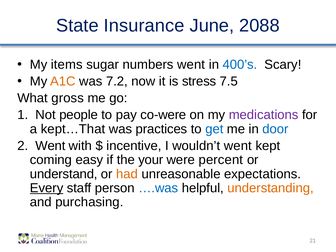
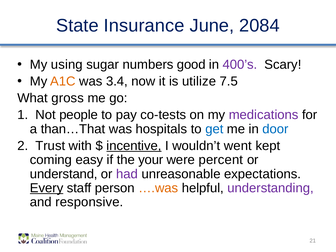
2088: 2088 -> 2084
items: items -> using
numbers went: went -> good
400’s colour: blue -> purple
7.2: 7.2 -> 3.4
stress: stress -> utilize
co-were: co-were -> co-tests
kept…That: kept…That -> than…That
practices: practices -> hospitals
2 Went: Went -> Trust
incentive underline: none -> present
had colour: orange -> purple
….was colour: blue -> orange
understanding colour: orange -> purple
purchasing: purchasing -> responsive
